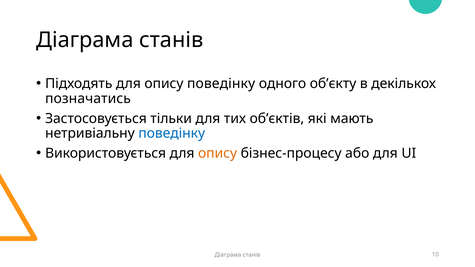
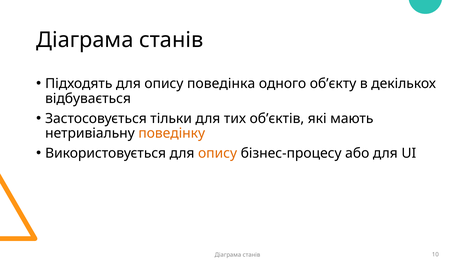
опису поведінку: поведінку -> поведінка
позначатись: позначатись -> відбувається
поведінку at (172, 133) colour: blue -> orange
